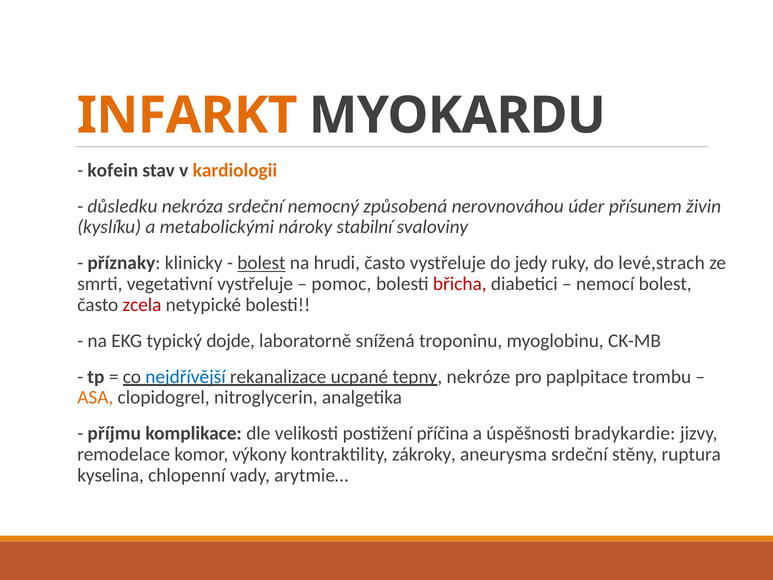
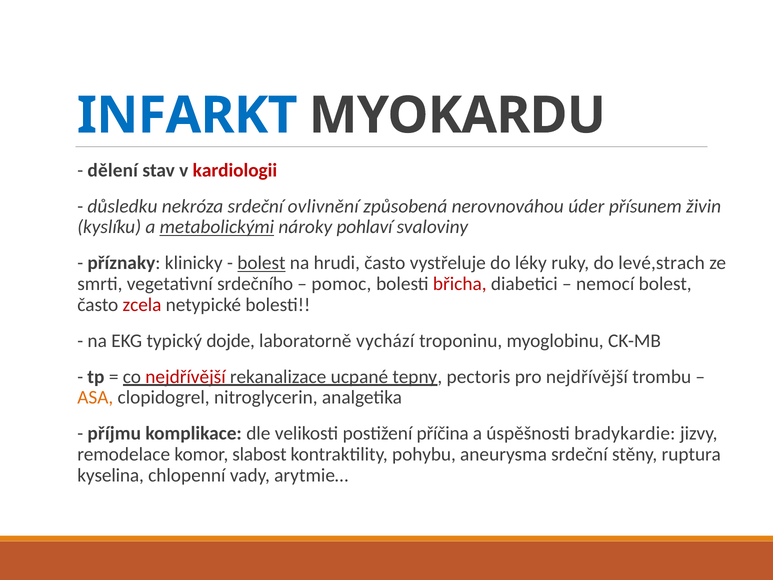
INFARKT colour: orange -> blue
kofein: kofein -> dělení
kardiologii colour: orange -> red
nemocný: nemocný -> ovlivnění
metabolickými underline: none -> present
stabilní: stabilní -> pohlaví
jedy: jedy -> léky
vegetativní vystřeluje: vystřeluje -> srdečního
snížená: snížená -> vychází
nejdřívější at (186, 377) colour: blue -> red
nekróze: nekróze -> pectoris
pro paplpitace: paplpitace -> nejdřívější
výkony: výkony -> slabost
zákroky: zákroky -> pohybu
